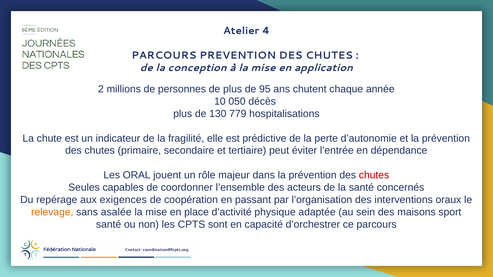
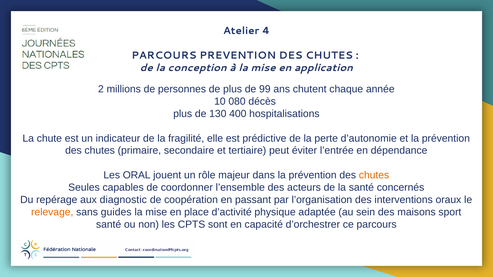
95: 95 -> 99
050: 050 -> 080
779: 779 -> 400
chutes at (374, 175) colour: red -> orange
exigences: exigences -> diagnostic
asalée: asalée -> guides
